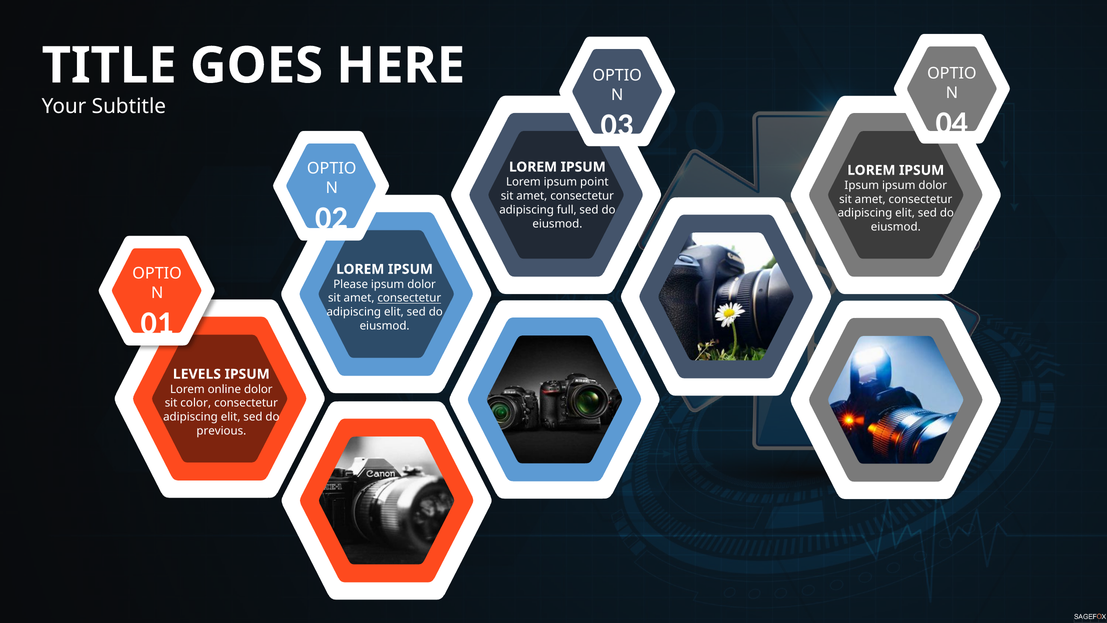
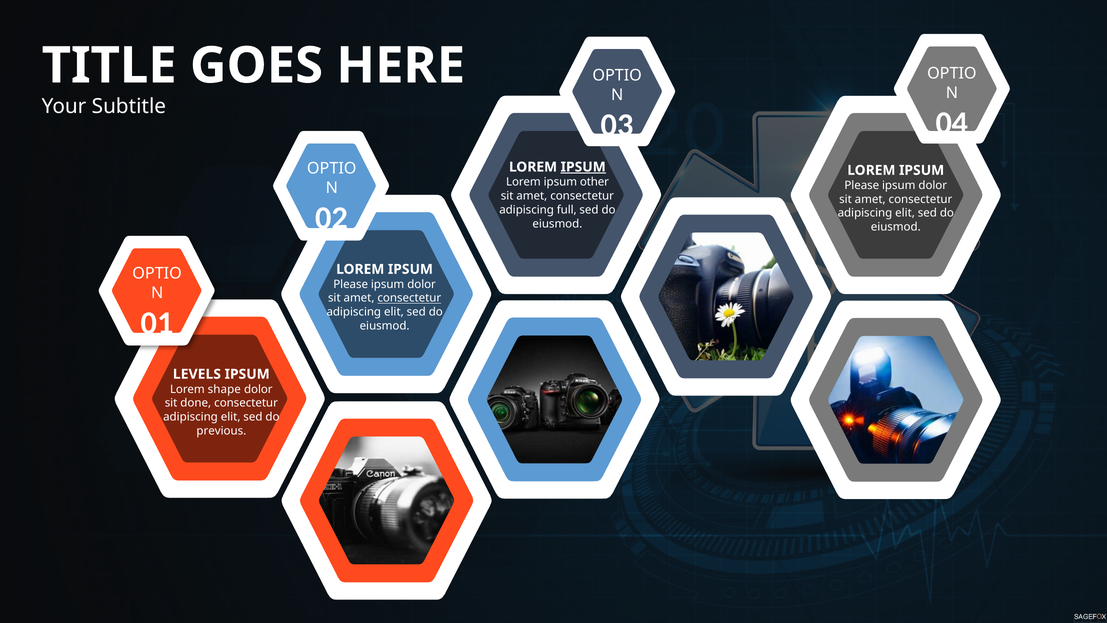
IPSUM at (583, 167) underline: none -> present
point: point -> other
Ipsum at (862, 185): Ipsum -> Please
online: online -> shape
color: color -> done
